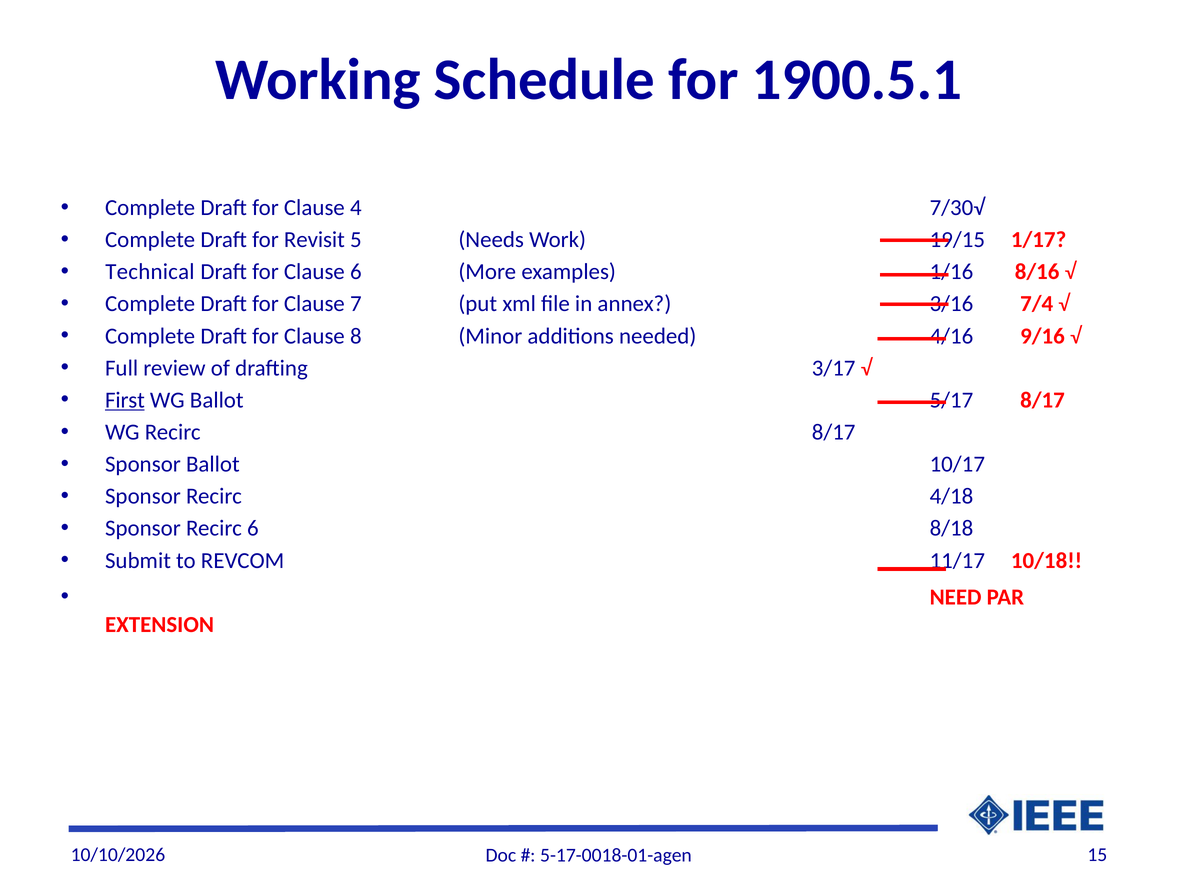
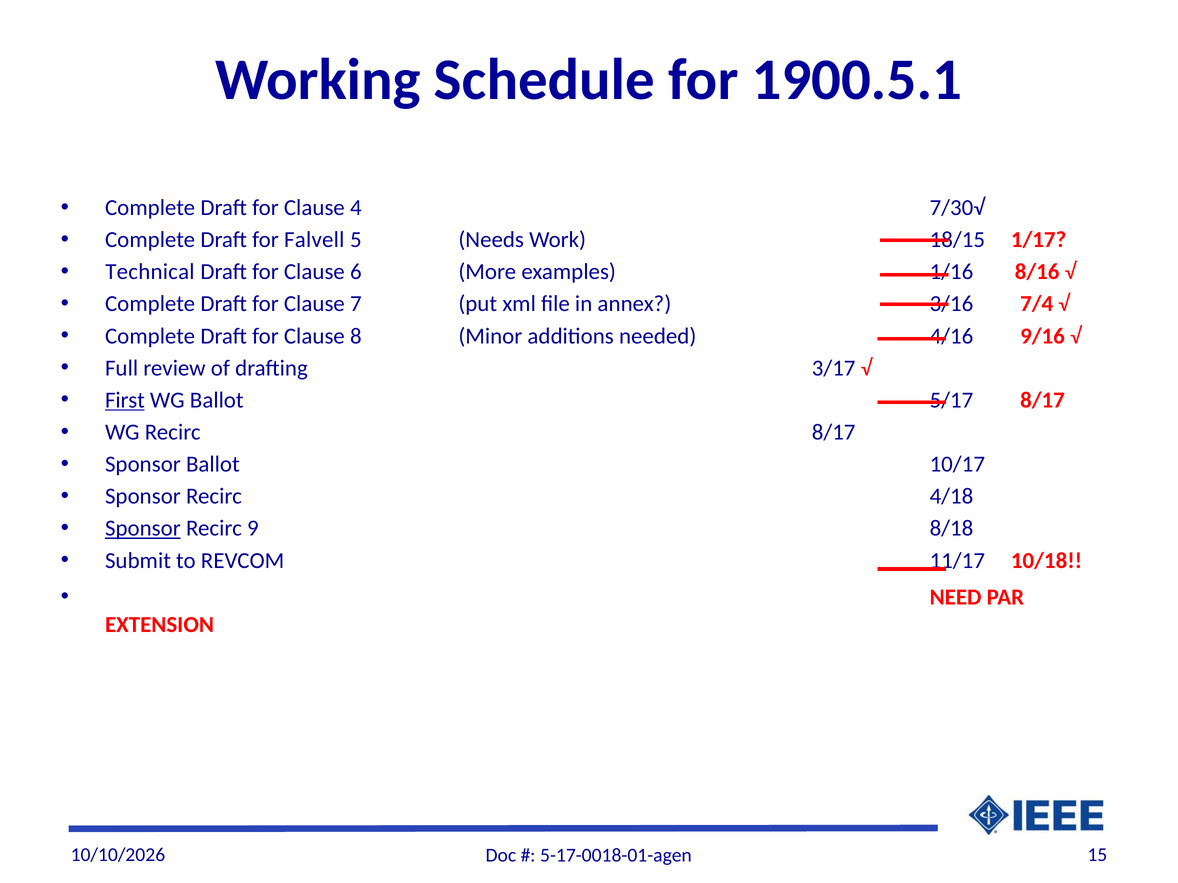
Revisit: Revisit -> Falvell
19/15: 19/15 -> 18/15
Sponsor at (143, 529) underline: none -> present
Recirc 6: 6 -> 9
